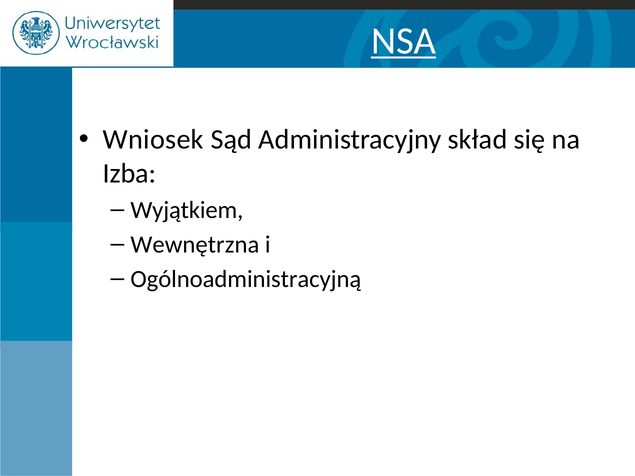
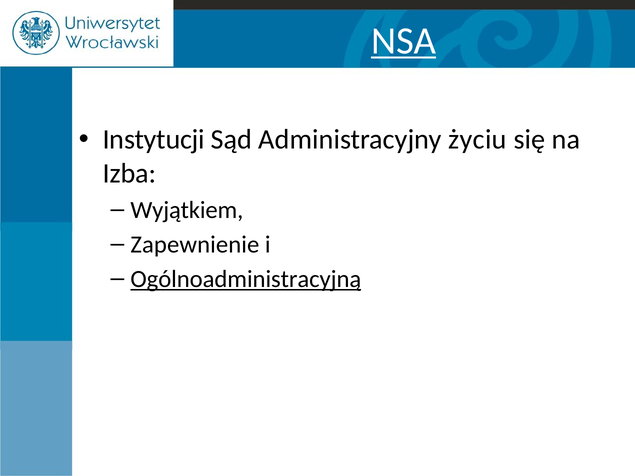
Wniosek: Wniosek -> Instytucji
skład: skład -> życiu
Wewnętrzna: Wewnętrzna -> Zapewnienie
Ogólnoadministracyjną underline: none -> present
